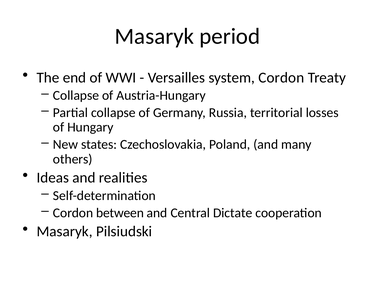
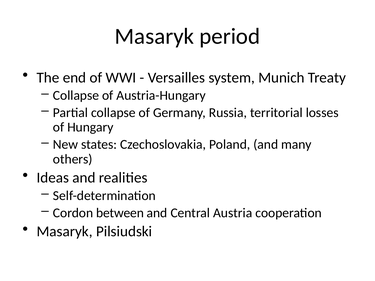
system Cordon: Cordon -> Munich
Dictate: Dictate -> Austria
